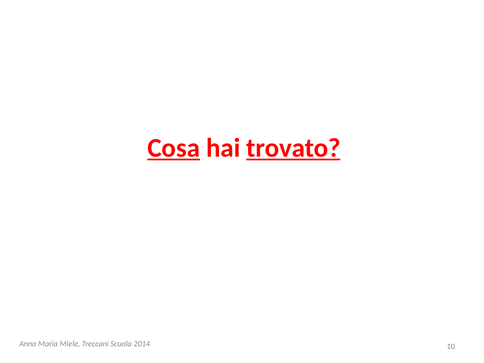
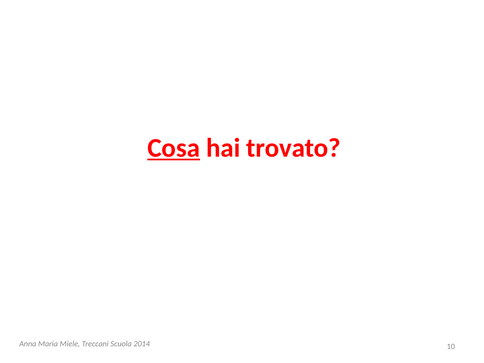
trovato underline: present -> none
